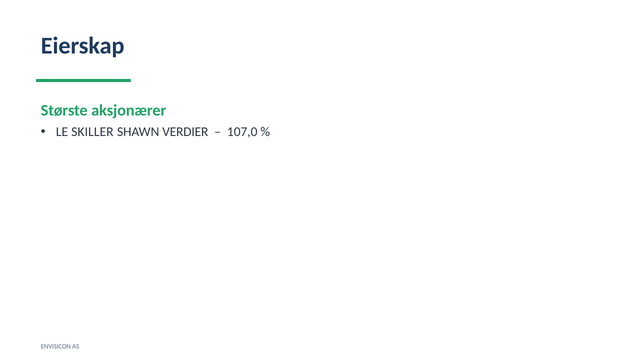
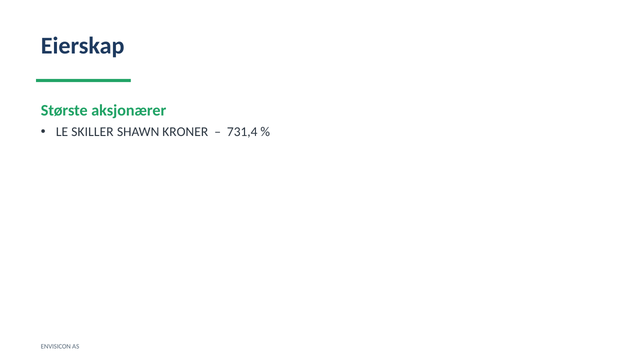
VERDIER: VERDIER -> KRONER
107,0: 107,0 -> 731,4
